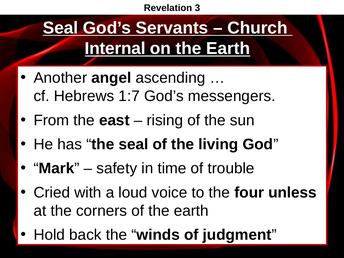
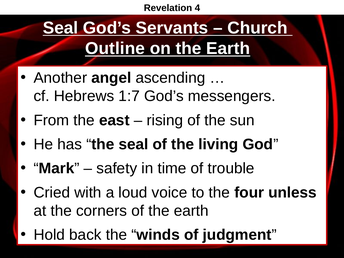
3: 3 -> 4
Internal: Internal -> Outline
